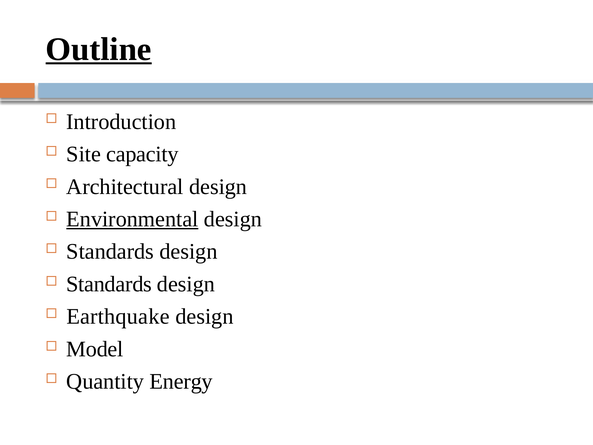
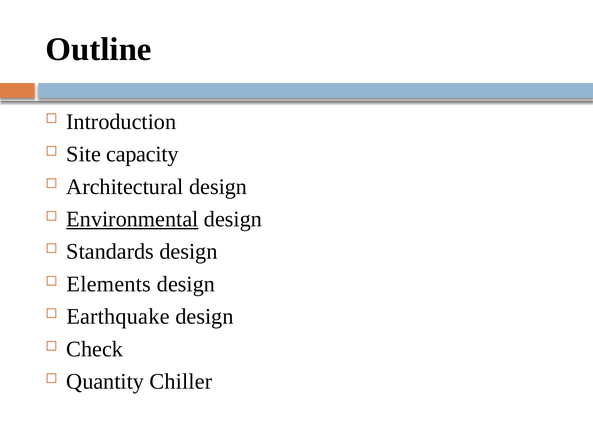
Outline underline: present -> none
Standards at (109, 284): Standards -> Elements
Model: Model -> Check
Energy: Energy -> Chiller
